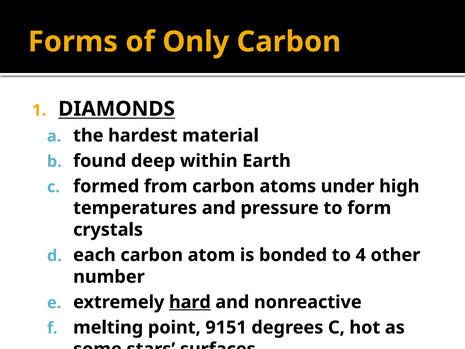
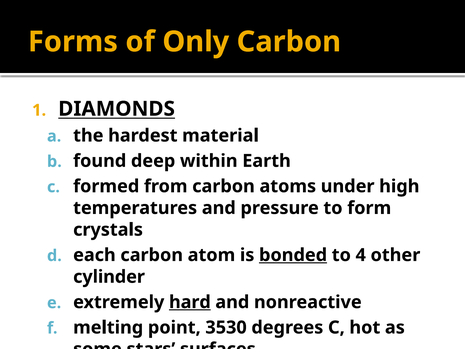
bonded underline: none -> present
number: number -> cylinder
9151: 9151 -> 3530
